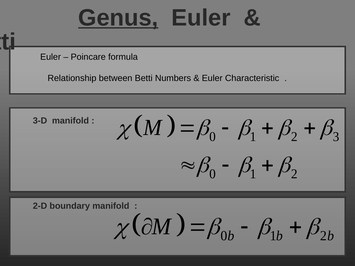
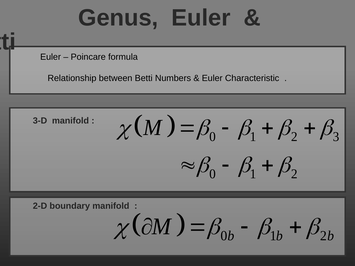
Genus underline: present -> none
